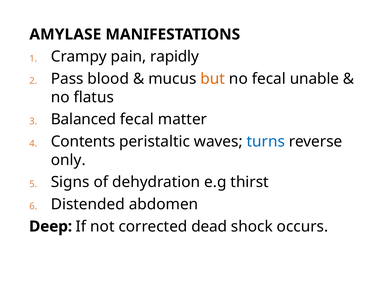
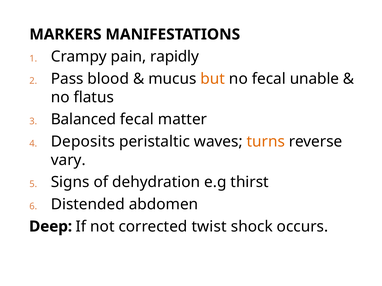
AMYLASE: AMYLASE -> MARKERS
Contents: Contents -> Deposits
turns colour: blue -> orange
only: only -> vary
dead: dead -> twist
